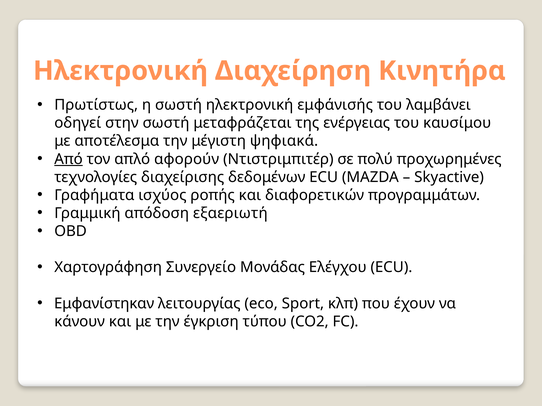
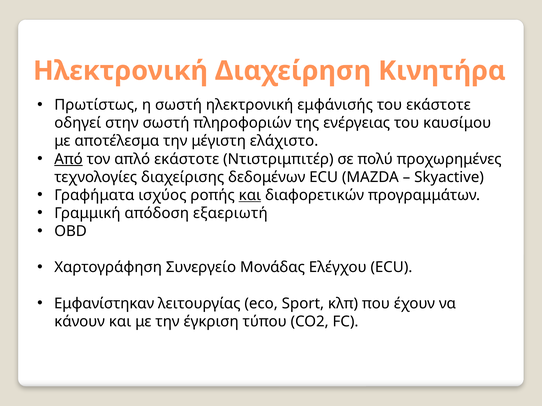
του λαμβάνει: λαμβάνει -> εκάστοτε
μεταφράζεται: μεταφράζεται -> πληροφοριών
ψηφιακά: ψηφιακά -> ελάχιστο
απλό αφορούν: αφορούν -> εκάστοτε
και at (250, 195) underline: none -> present
